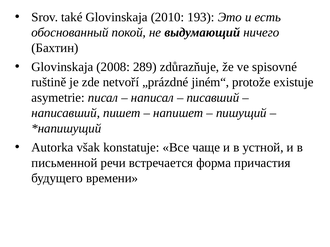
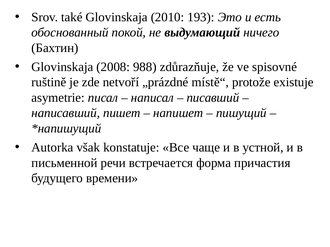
289: 289 -> 988
jiném“: jiném“ -> místě“
